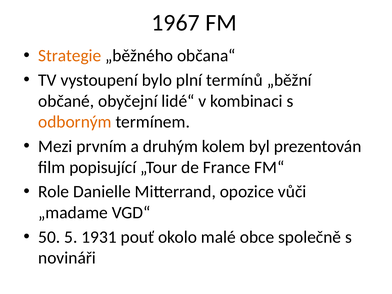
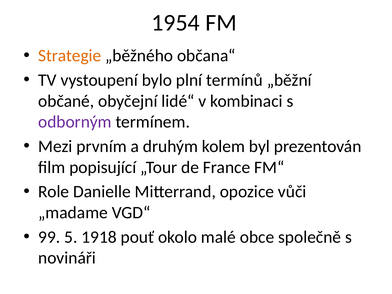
1967: 1967 -> 1954
odborným colour: orange -> purple
50: 50 -> 99
1931: 1931 -> 1918
